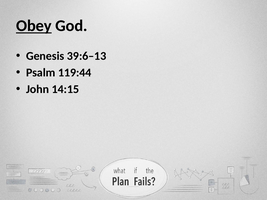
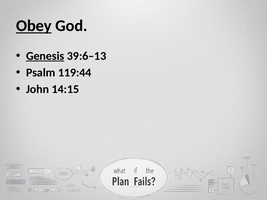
Genesis underline: none -> present
